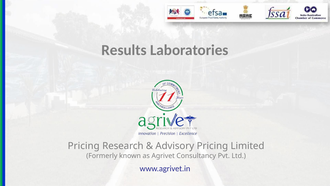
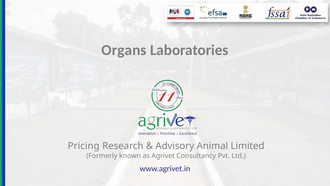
Results: Results -> Organs
Advisory Pricing: Pricing -> Animal
